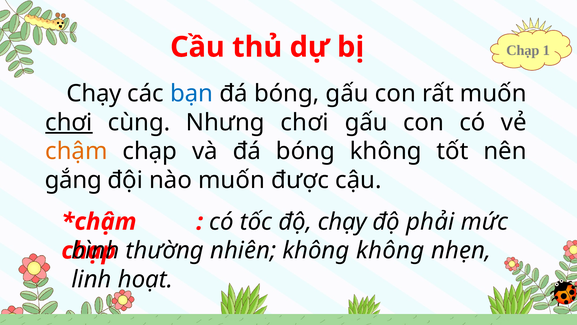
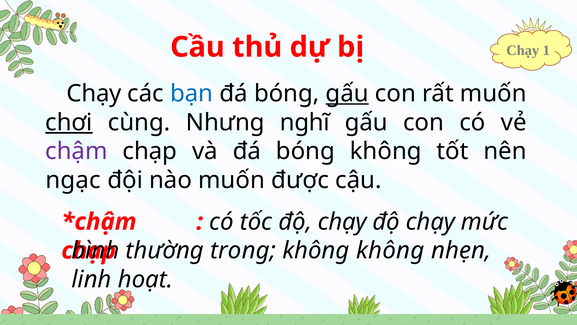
Chạp at (523, 50): Chạp -> Chạy
gấu at (347, 93) underline: none -> present
Nhưng chơi: chơi -> nghĩ
chậm colour: orange -> purple
gắng: gắng -> ngạc
phải at (430, 222): phải -> chạy
nhiên: nhiên -> trong
